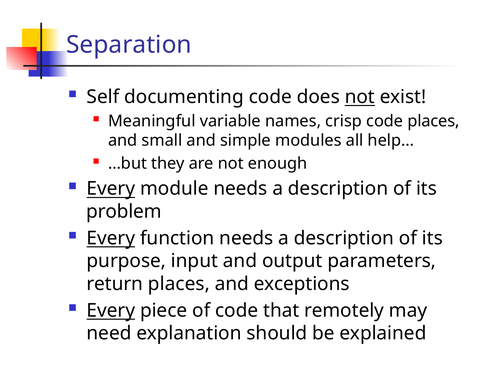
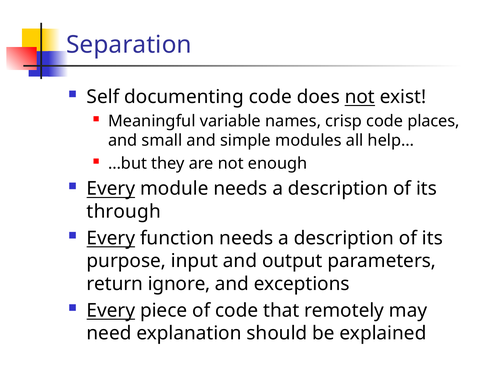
problem: problem -> through
return places: places -> ignore
